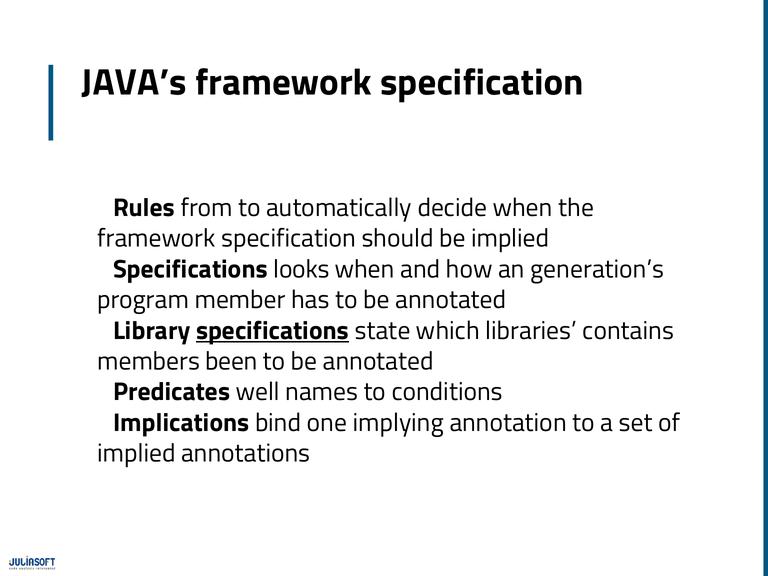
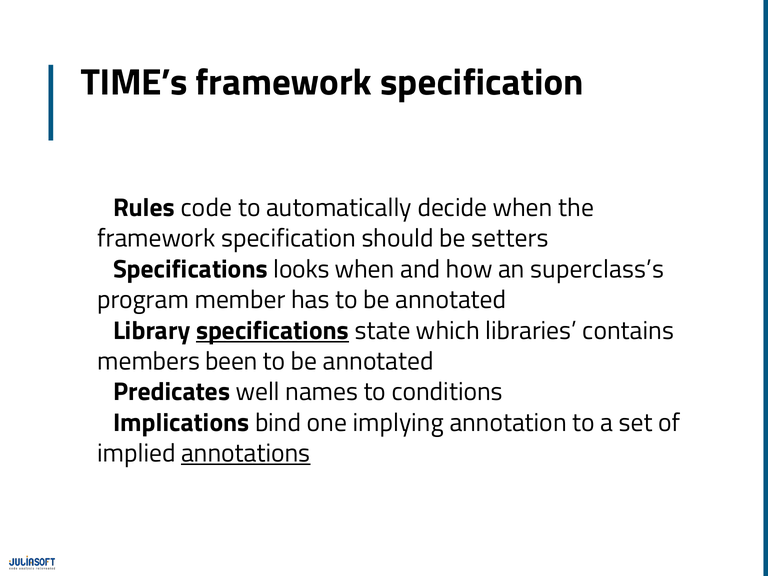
JAVA’s: JAVA’s -> TIME’s
from: from -> code
be implied: implied -> setters
generation’s: generation’s -> superclass’s
annotations underline: none -> present
